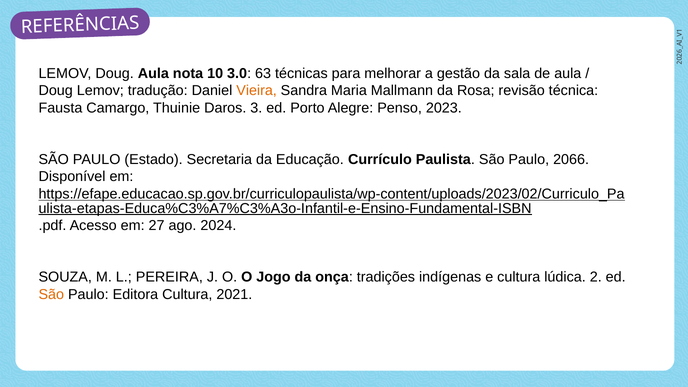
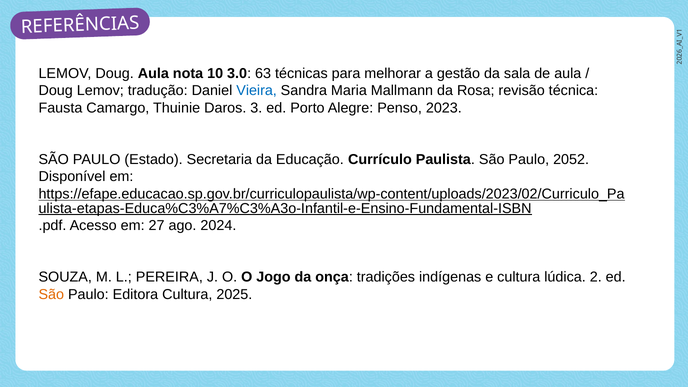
Vieira colour: orange -> blue
2066: 2066 -> 2052
2021: 2021 -> 2025
